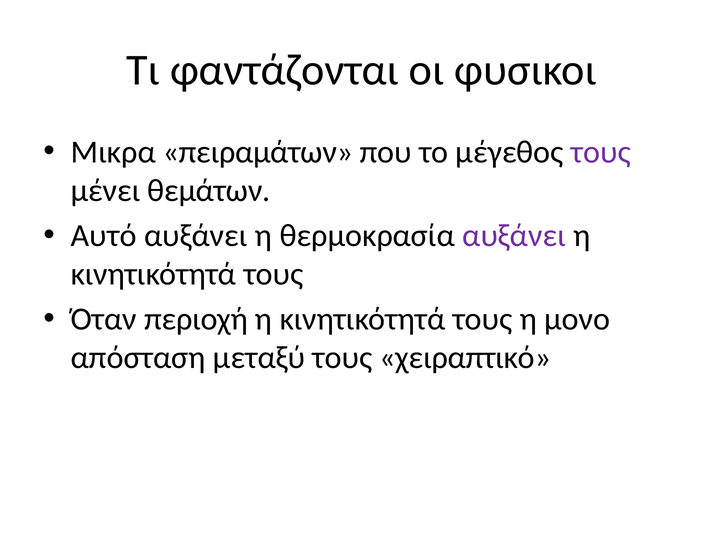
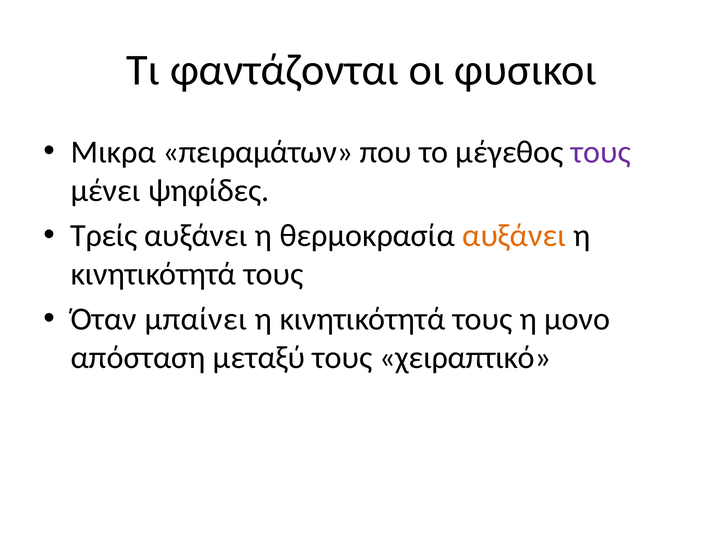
θεμάτων: θεμάτων -> ψηφίδες
Αυτό: Αυτό -> Τρείς
αυξάνει at (514, 236) colour: purple -> orange
περιοχή: περιοχή -> μπαίνει
